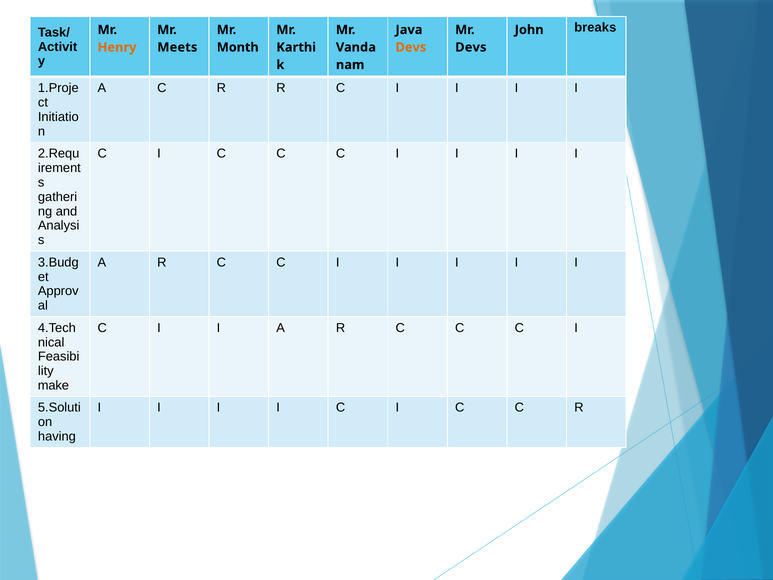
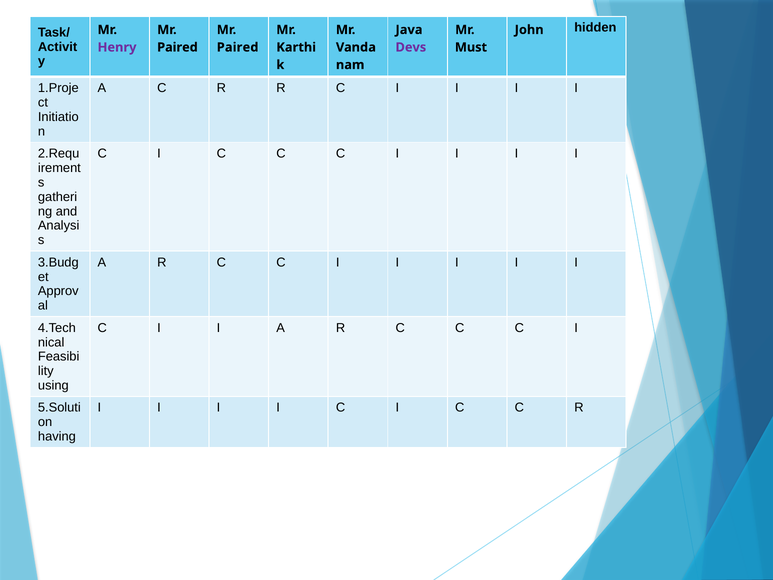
breaks: breaks -> hidden
Henry colour: orange -> purple
Meets at (177, 47): Meets -> Paired
Month at (238, 47): Month -> Paired
Devs at (411, 47) colour: orange -> purple
Devs at (471, 47): Devs -> Must
make: make -> using
